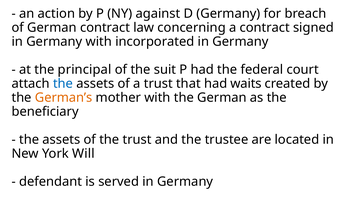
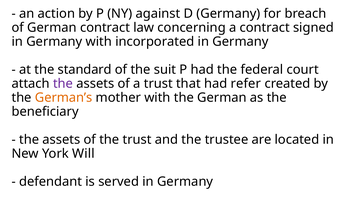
principal: principal -> standard
the at (63, 83) colour: blue -> purple
waits: waits -> refer
